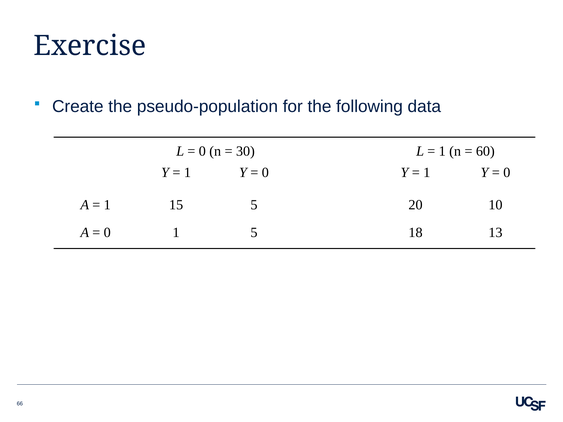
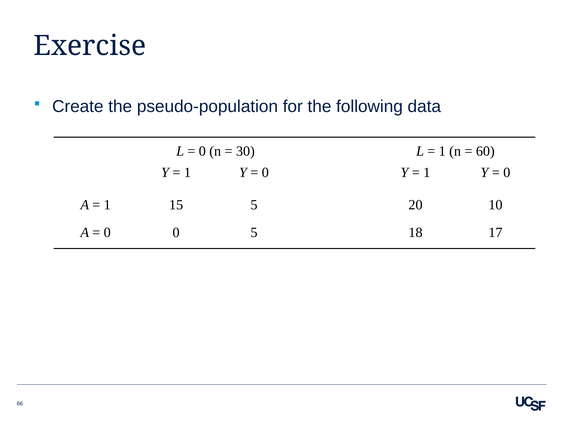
0 1: 1 -> 0
13: 13 -> 17
